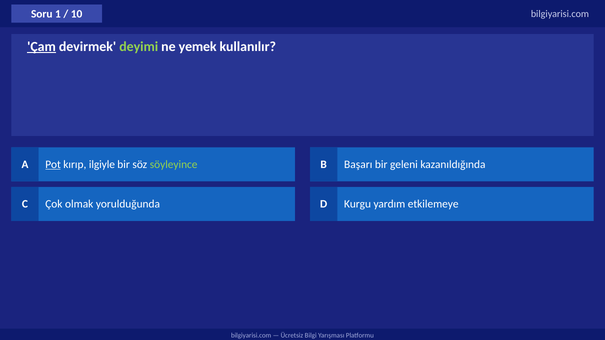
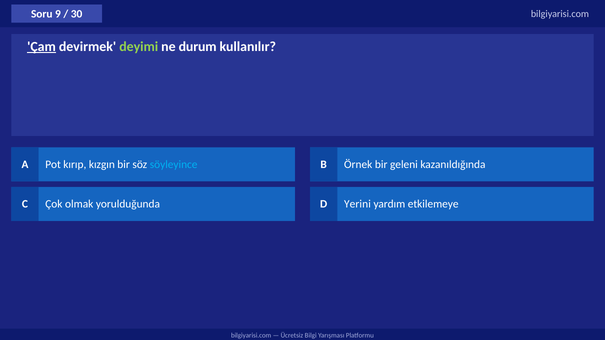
1: 1 -> 9
10: 10 -> 30
yemek: yemek -> durum
Pot underline: present -> none
ilgiyle: ilgiyle -> kızgın
söyleyince colour: light green -> light blue
Başarı: Başarı -> Örnek
Kurgu: Kurgu -> Yerini
